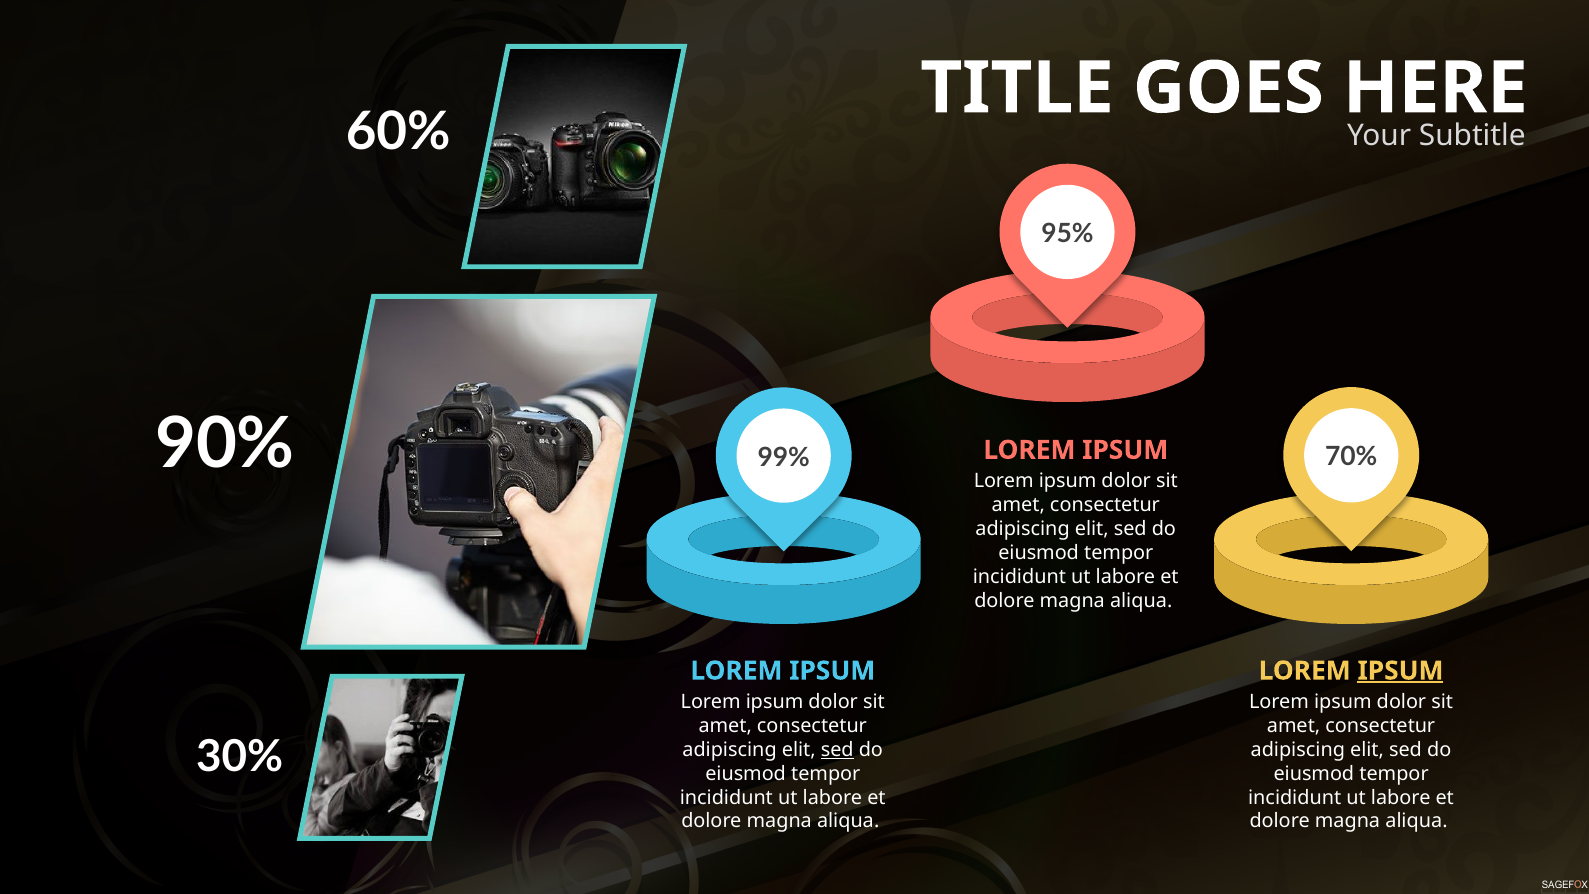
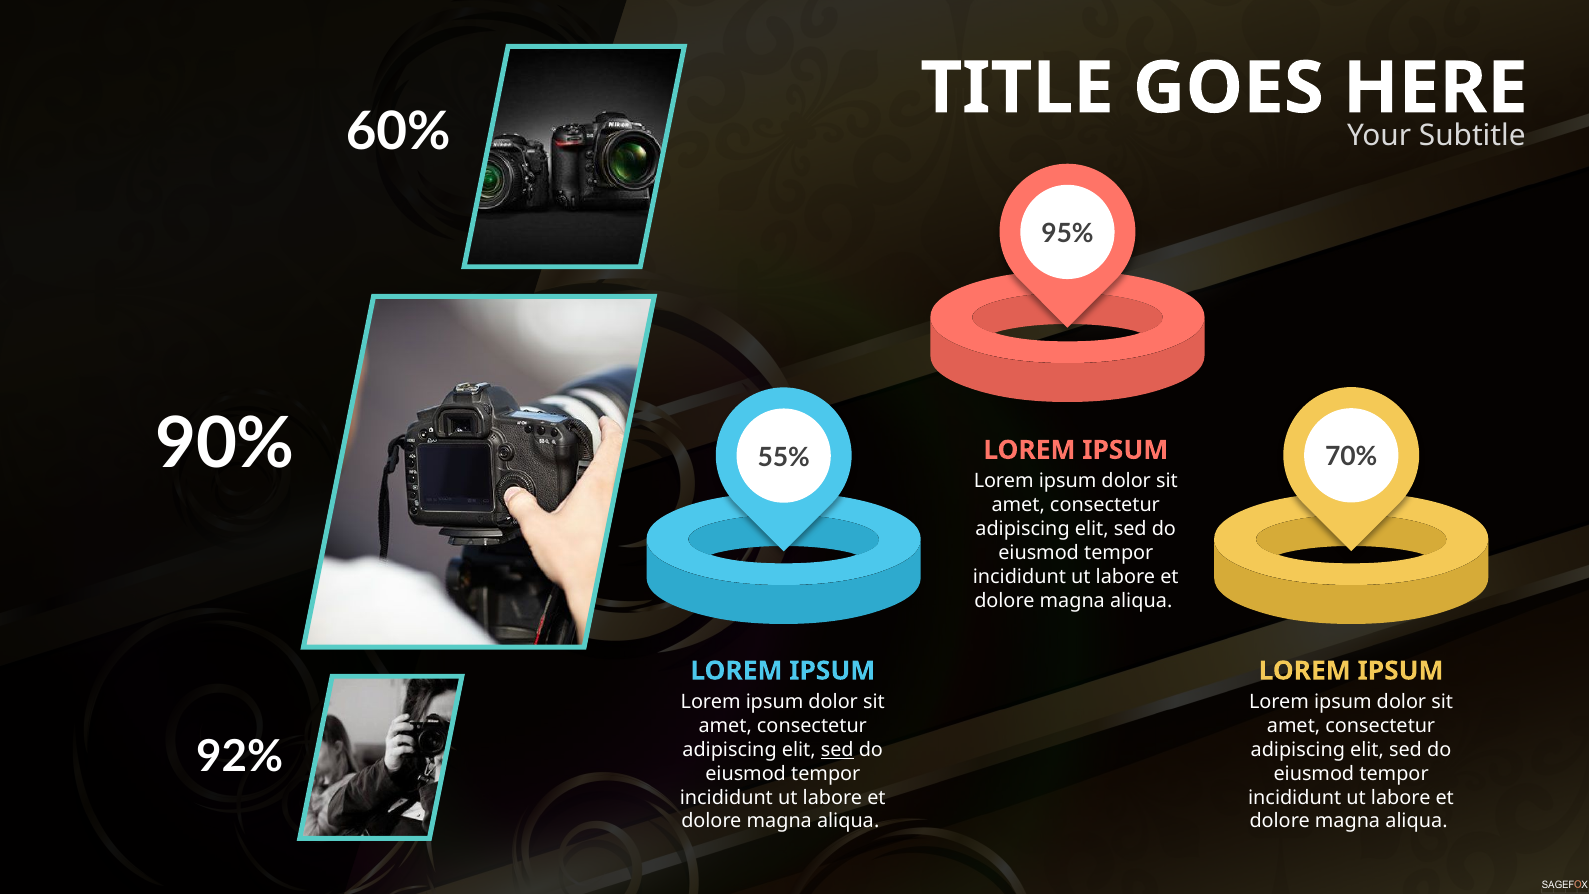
99%: 99% -> 55%
IPSUM at (1401, 671) underline: present -> none
30%: 30% -> 92%
